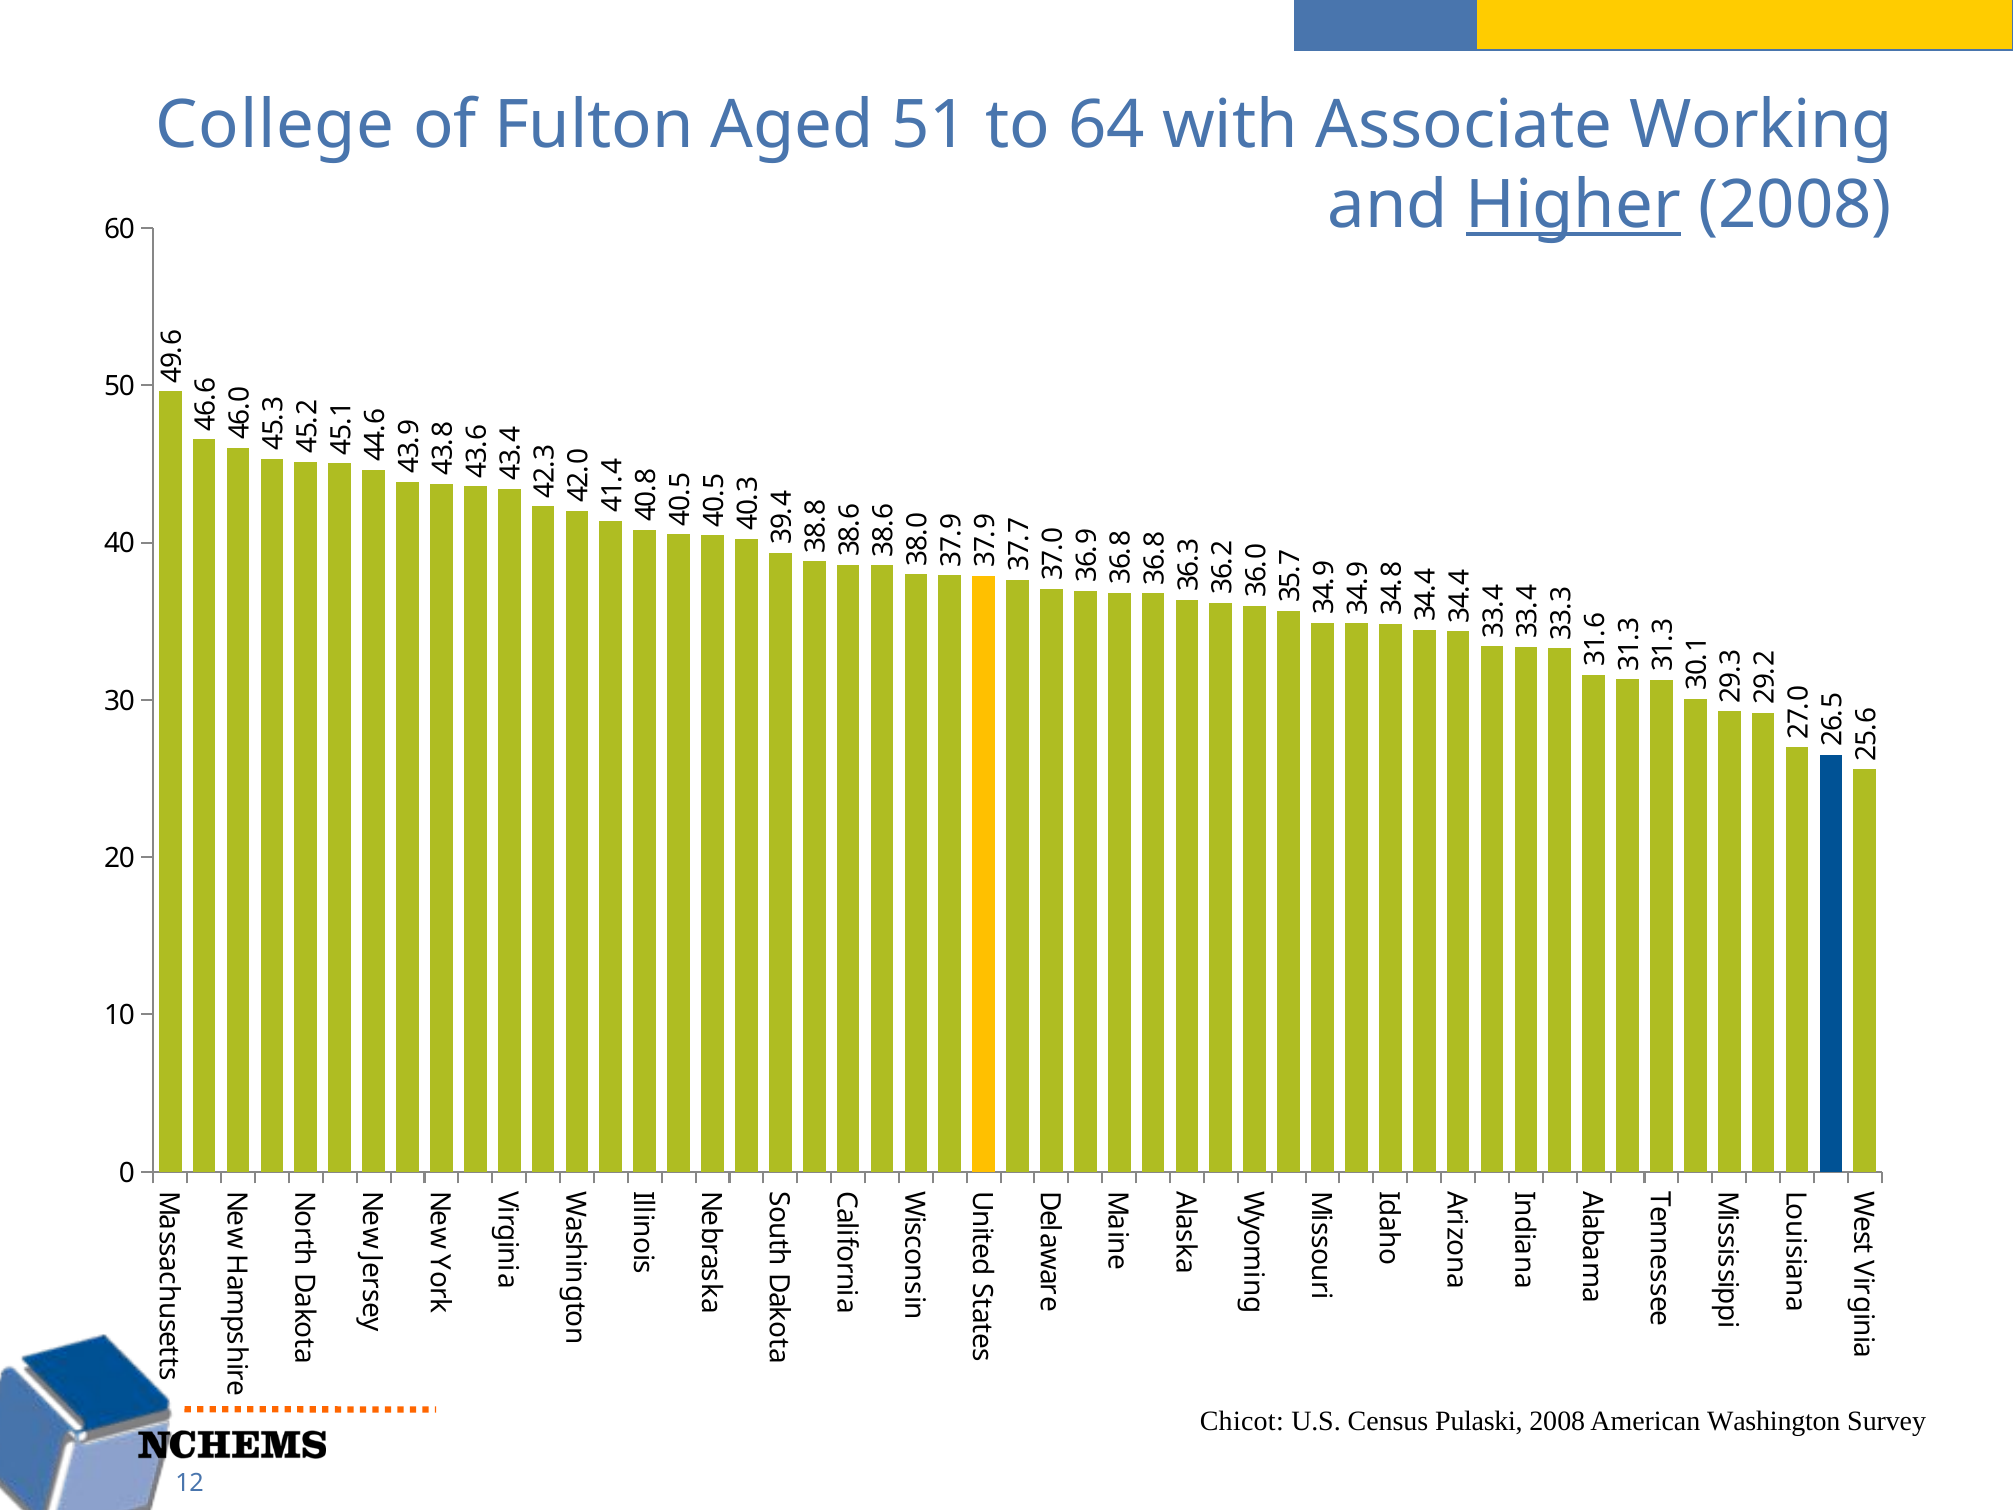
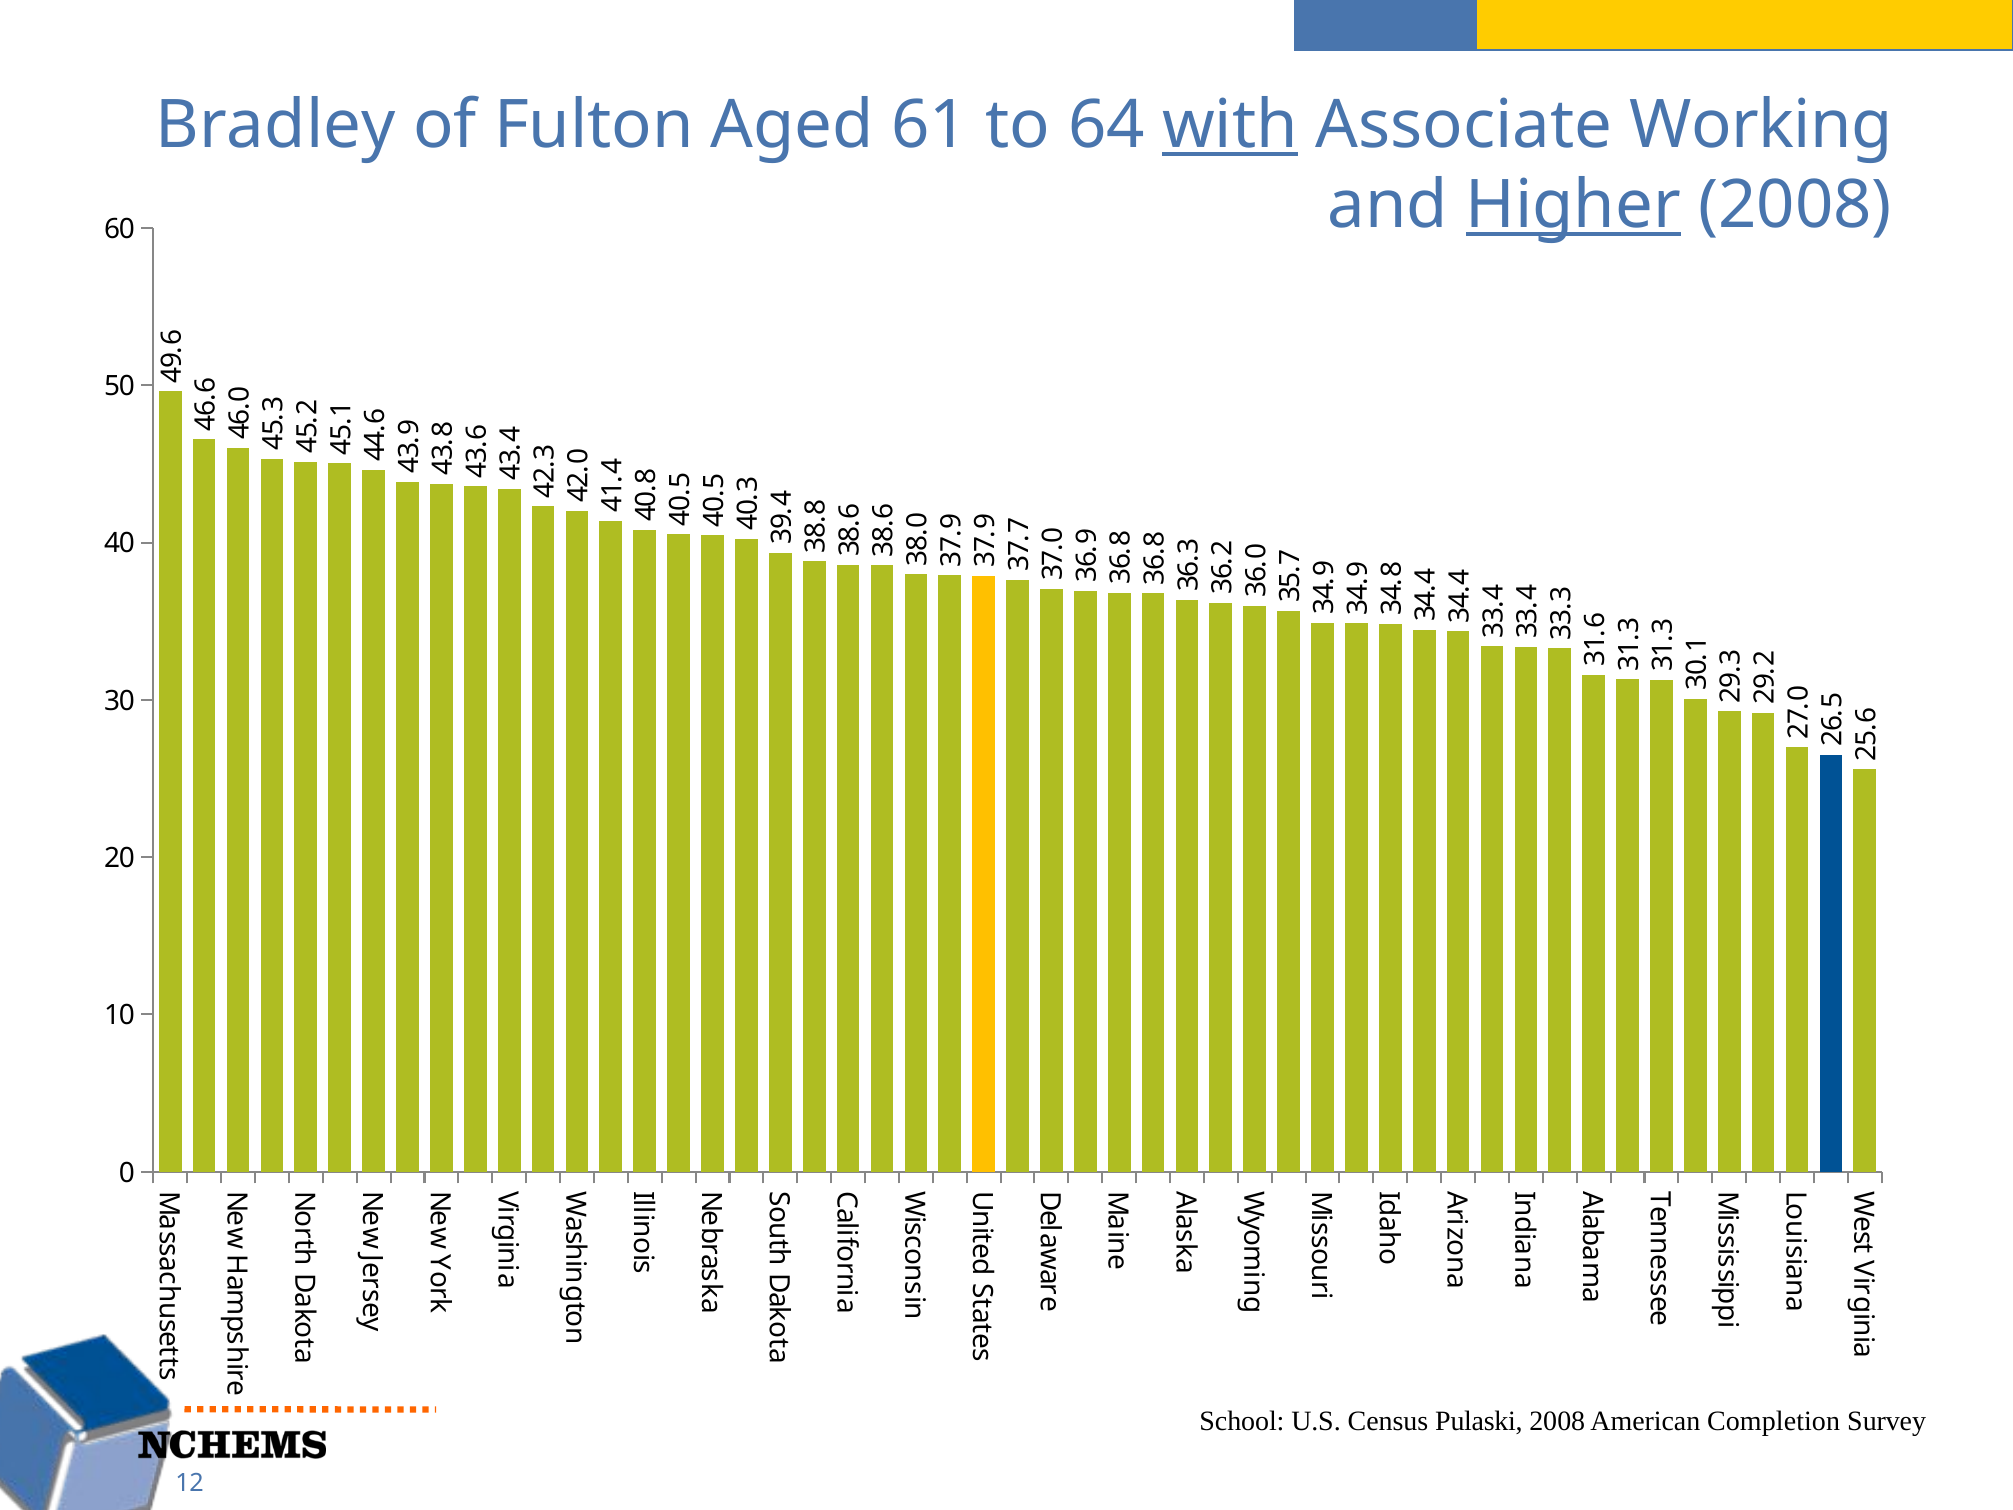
College: College -> Bradley
51: 51 -> 61
with underline: none -> present
Chicot: Chicot -> School
Washington: Washington -> Completion
